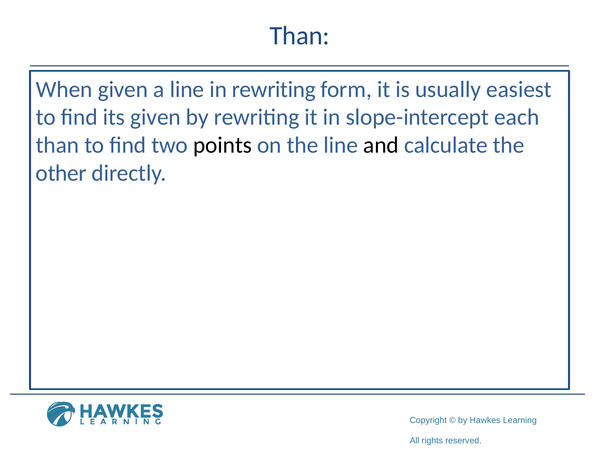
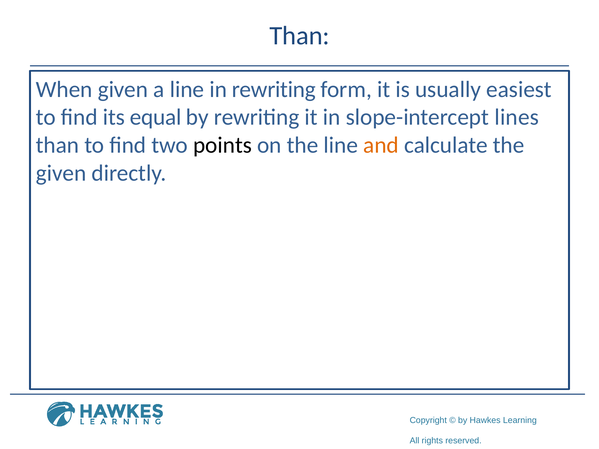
its given: given -> equal
each: each -> lines
and colour: black -> orange
other at (61, 173): other -> given
